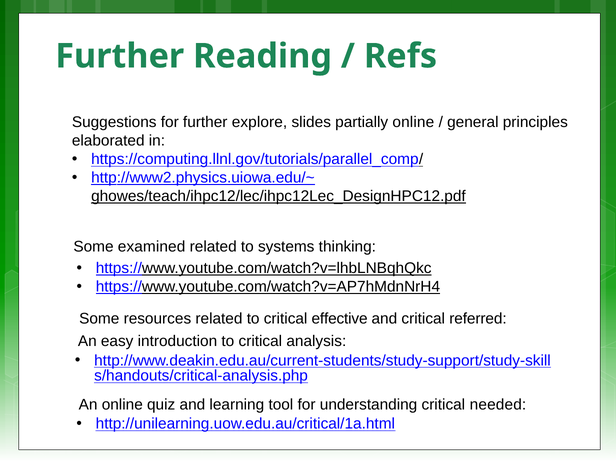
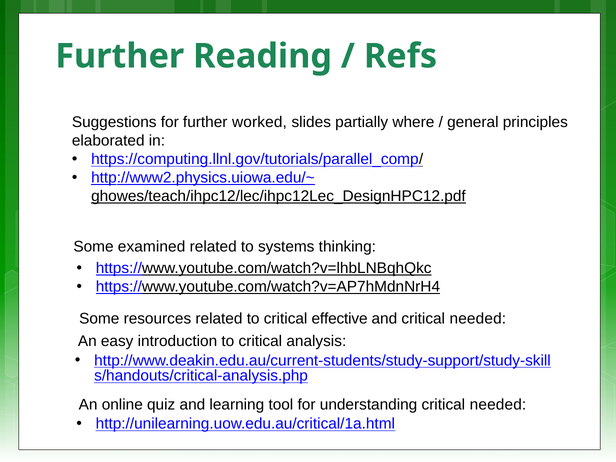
explore: explore -> worked
partially online: online -> where
and critical referred: referred -> needed
